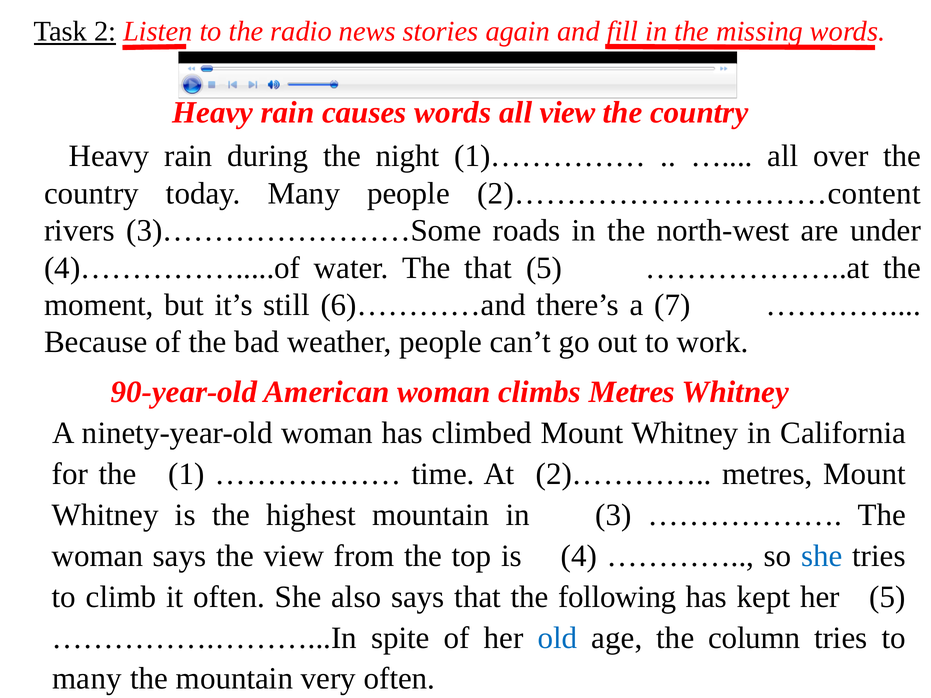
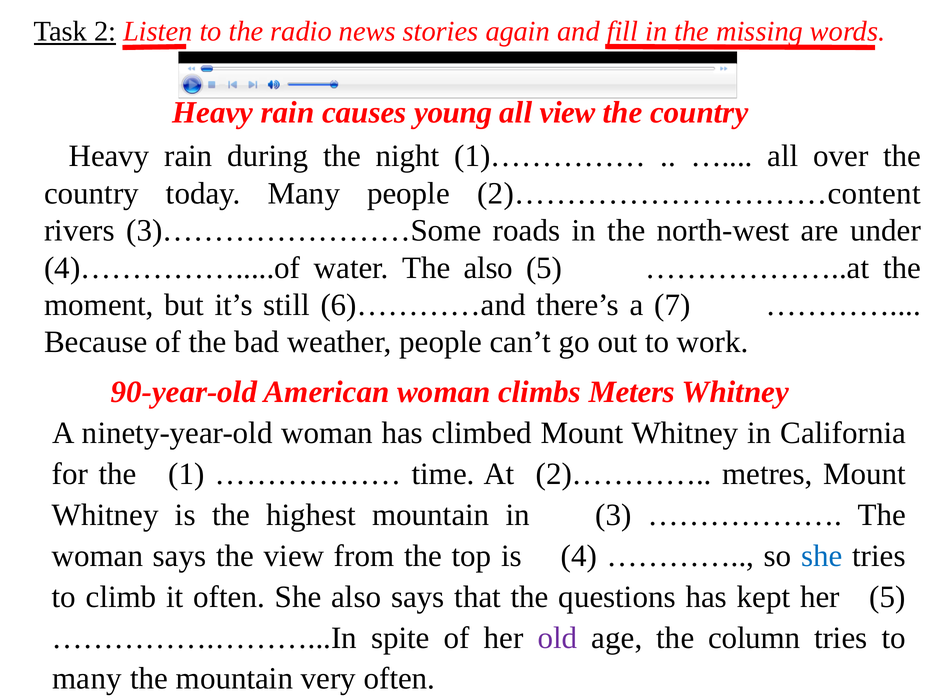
causes words: words -> young
The that: that -> also
climbs Metres: Metres -> Meters
following: following -> questions
old colour: blue -> purple
